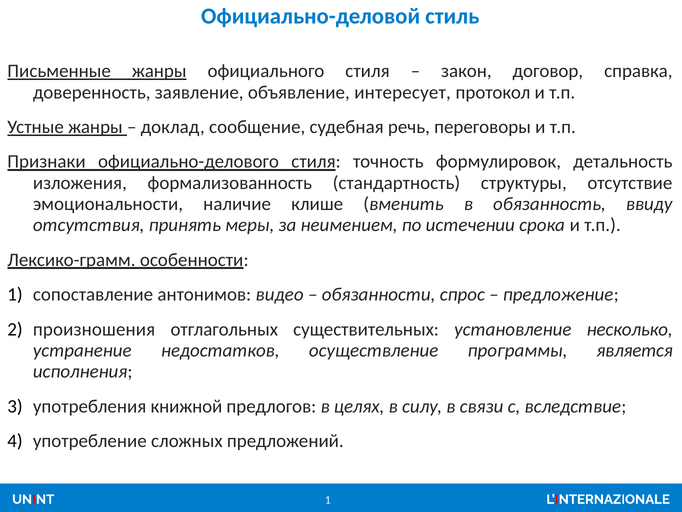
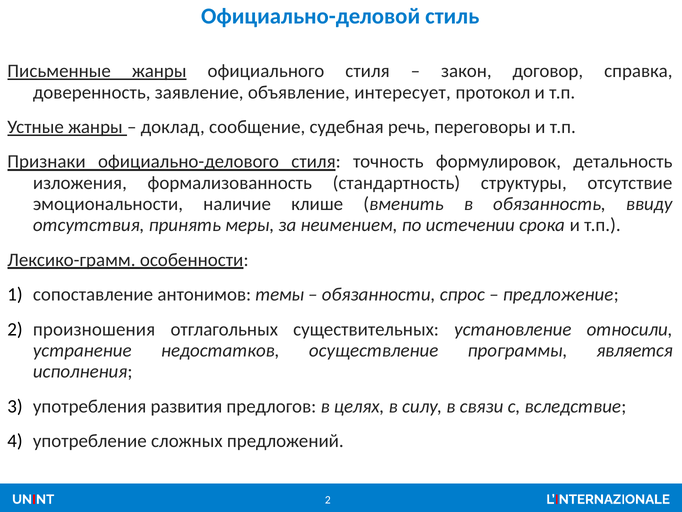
видео: видео -> темы
несколько: несколько -> относили
книжной: книжной -> развития
1 at (328, 499): 1 -> 2
